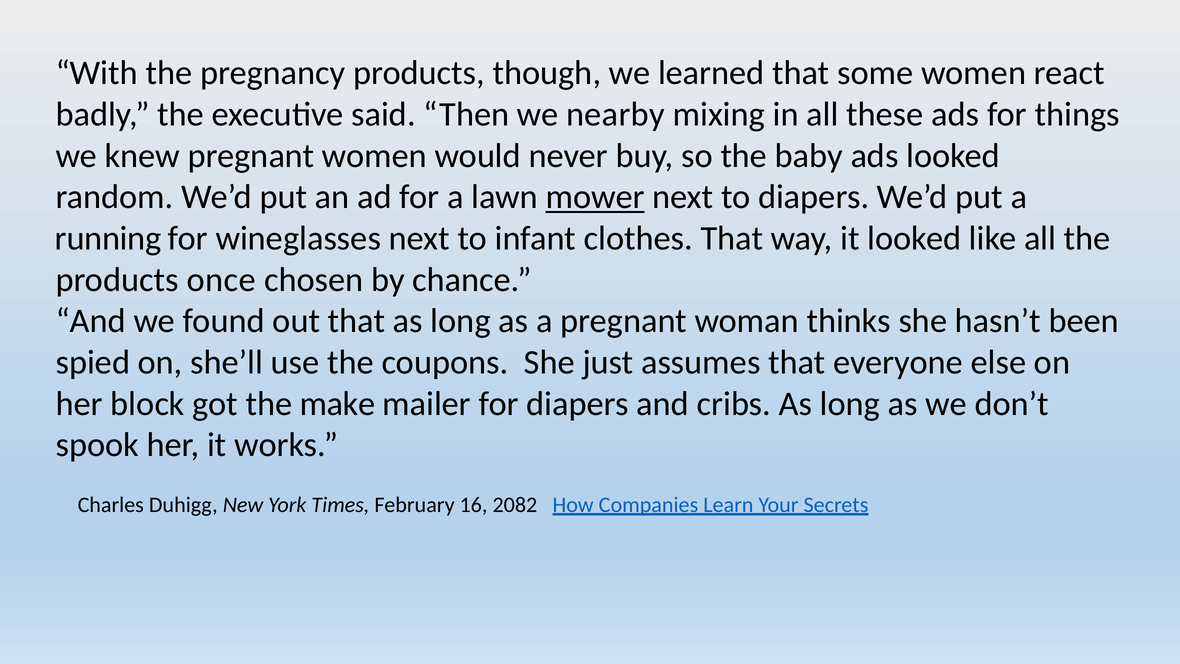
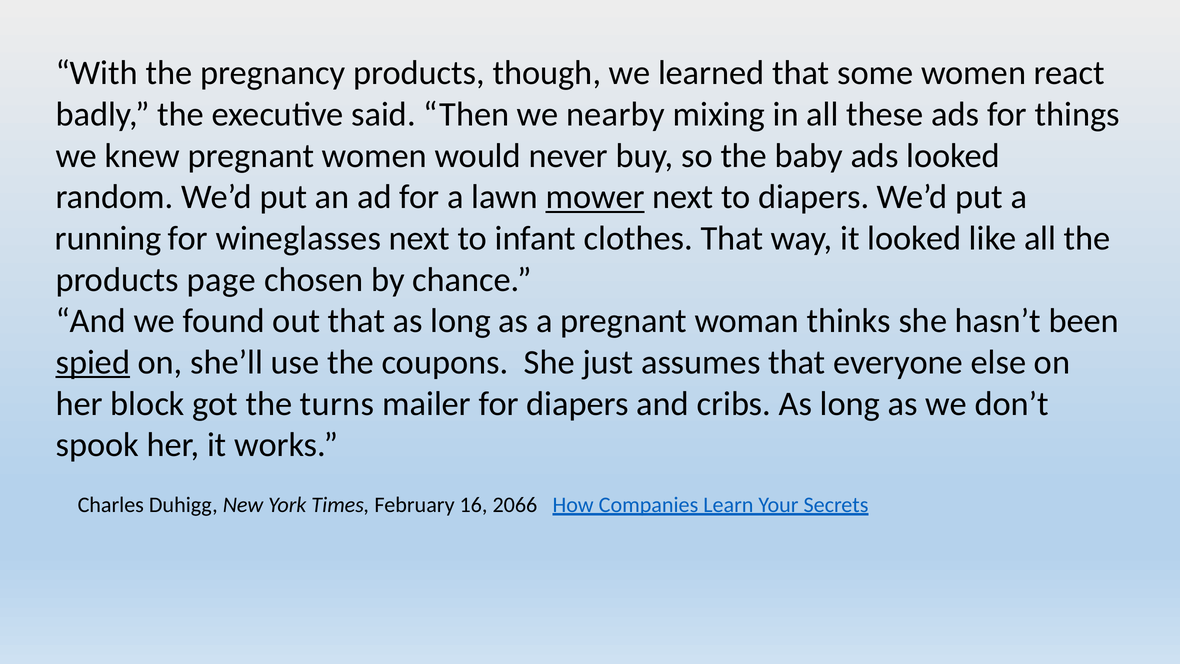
once: once -> page
spied underline: none -> present
make: make -> turns
2082: 2082 -> 2066
